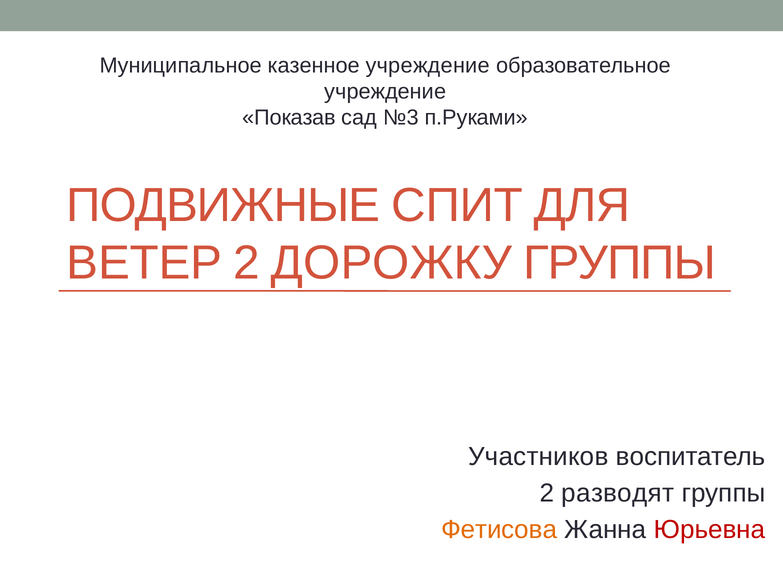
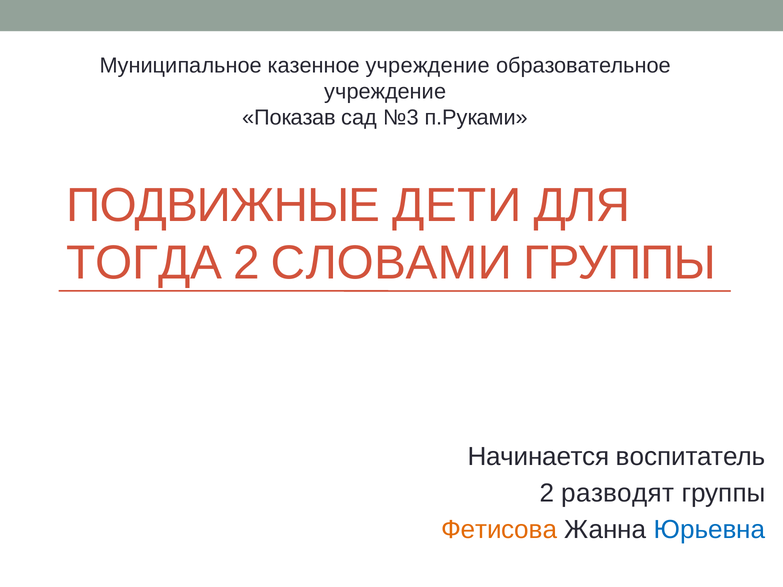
СПИТ: СПИТ -> ДЕТИ
ВЕТЕР: ВЕТЕР -> ТОГДА
ДОРОЖКУ: ДОРОЖКУ -> СЛОВАМИ
Участников: Участников -> Начинается
Юрьевна colour: red -> blue
